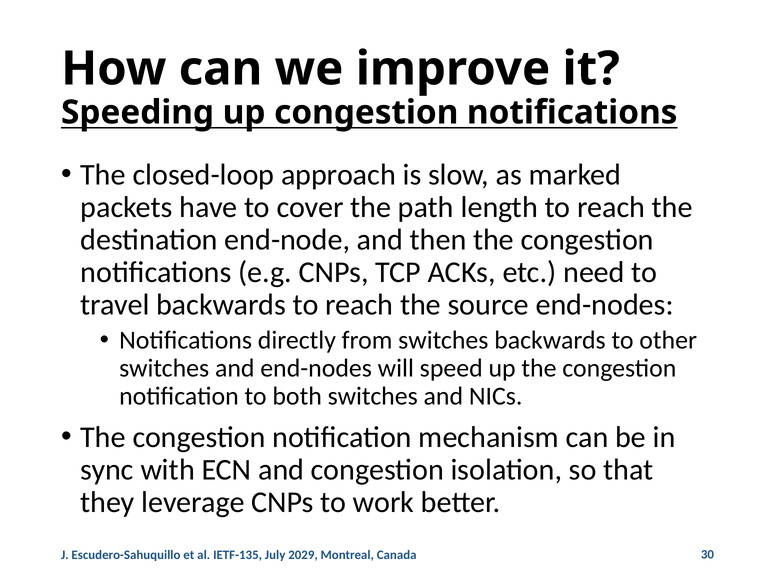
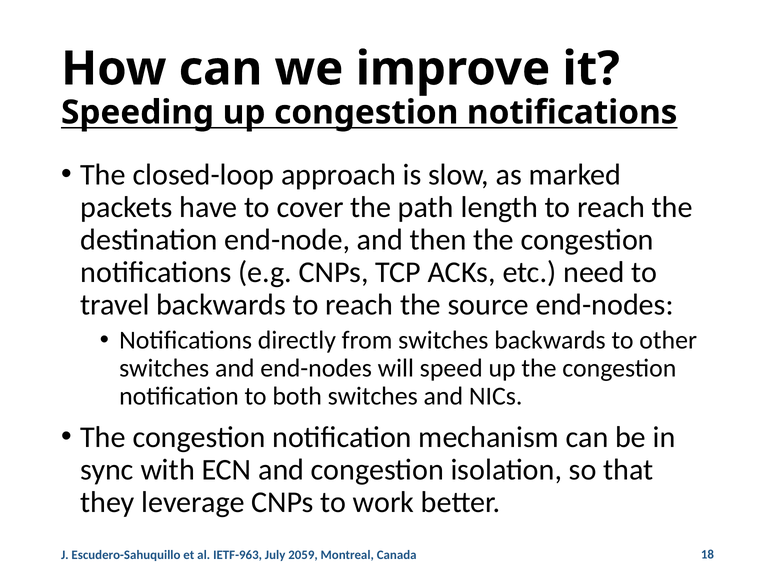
IETF-135: IETF-135 -> IETF-963
2029: 2029 -> 2059
30: 30 -> 18
